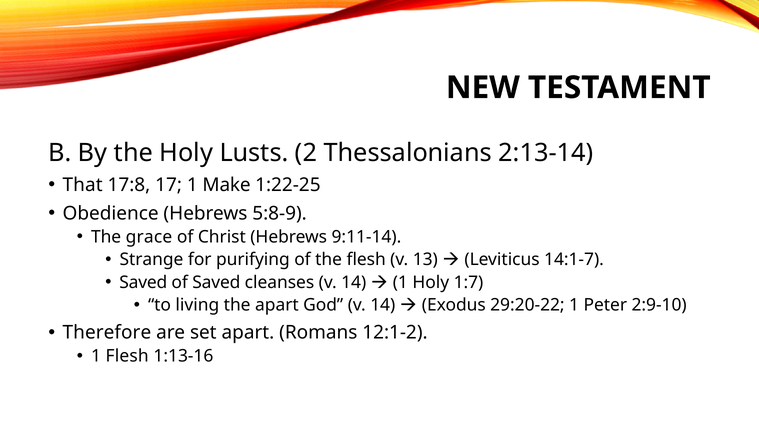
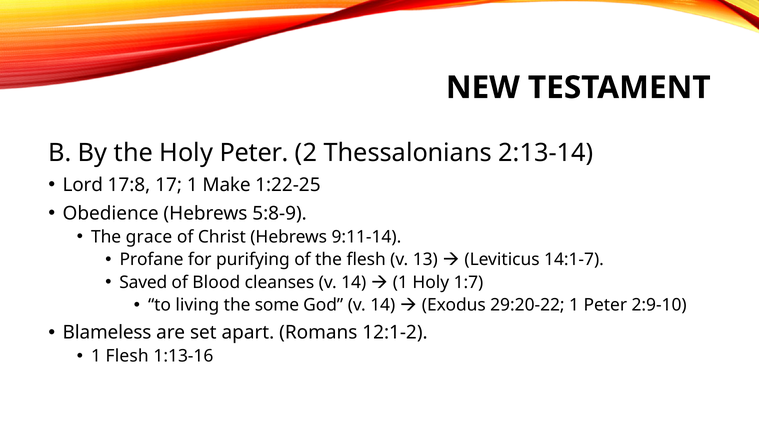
Holy Lusts: Lusts -> Peter
That: That -> Lord
Strange: Strange -> Profane
of Saved: Saved -> Blood
the apart: apart -> some
Therefore: Therefore -> Blameless
